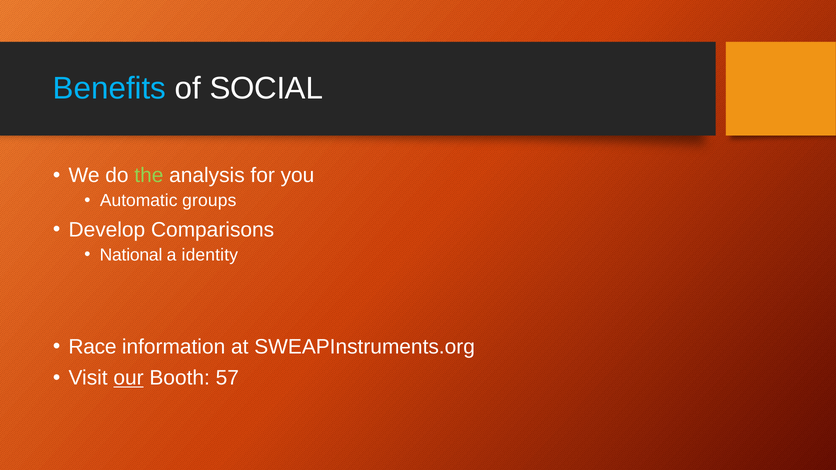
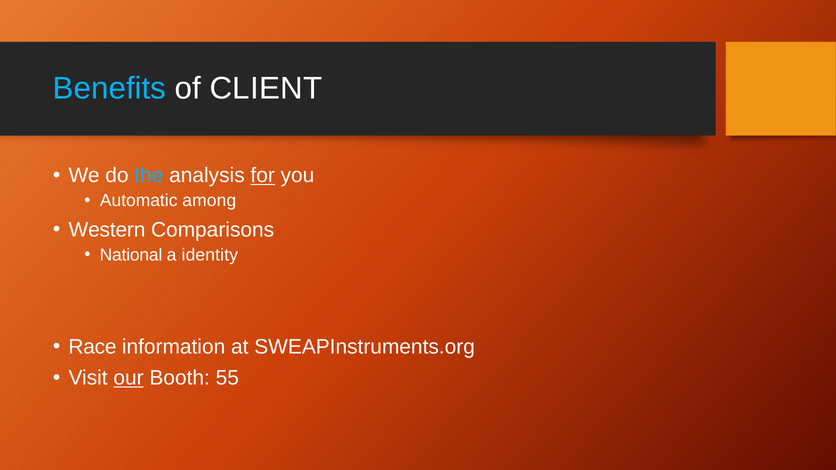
SOCIAL: SOCIAL -> CLIENT
the colour: light green -> light blue
for underline: none -> present
groups: groups -> among
Develop: Develop -> Western
57: 57 -> 55
